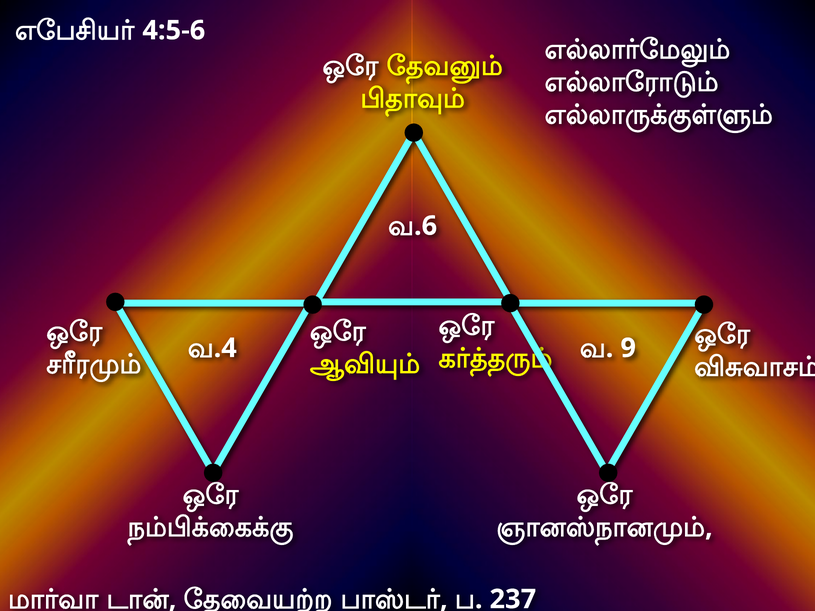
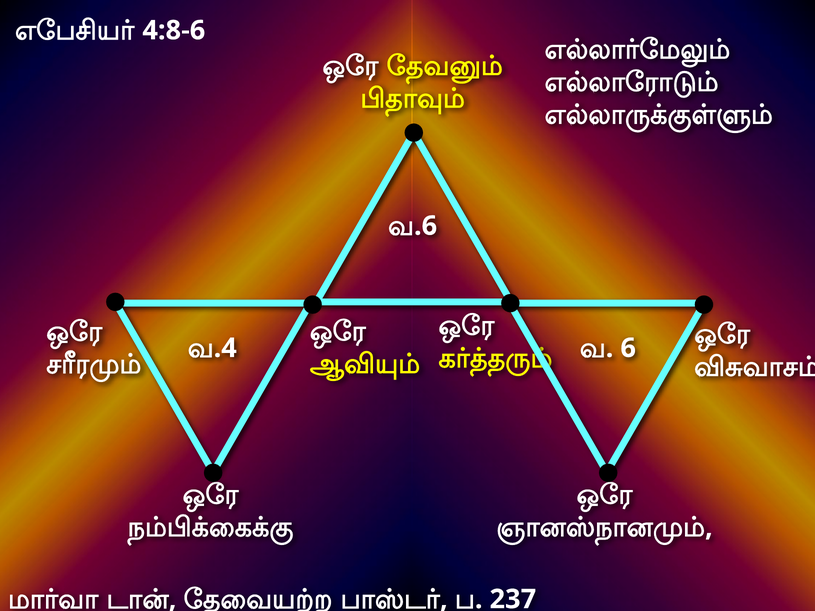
4:5-6: 4:5-6 -> 4:8-6
9: 9 -> 6
